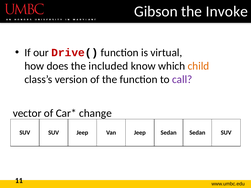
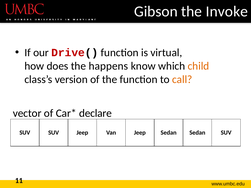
included: included -> happens
call colour: purple -> orange
change: change -> declare
